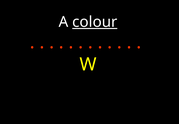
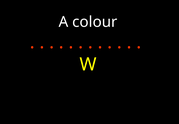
colour underline: present -> none
